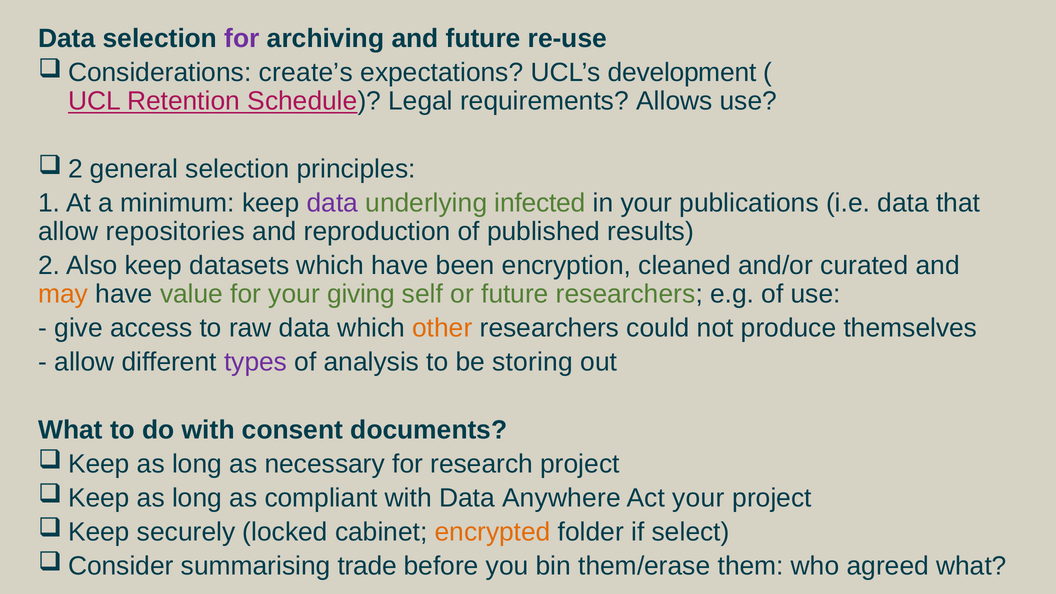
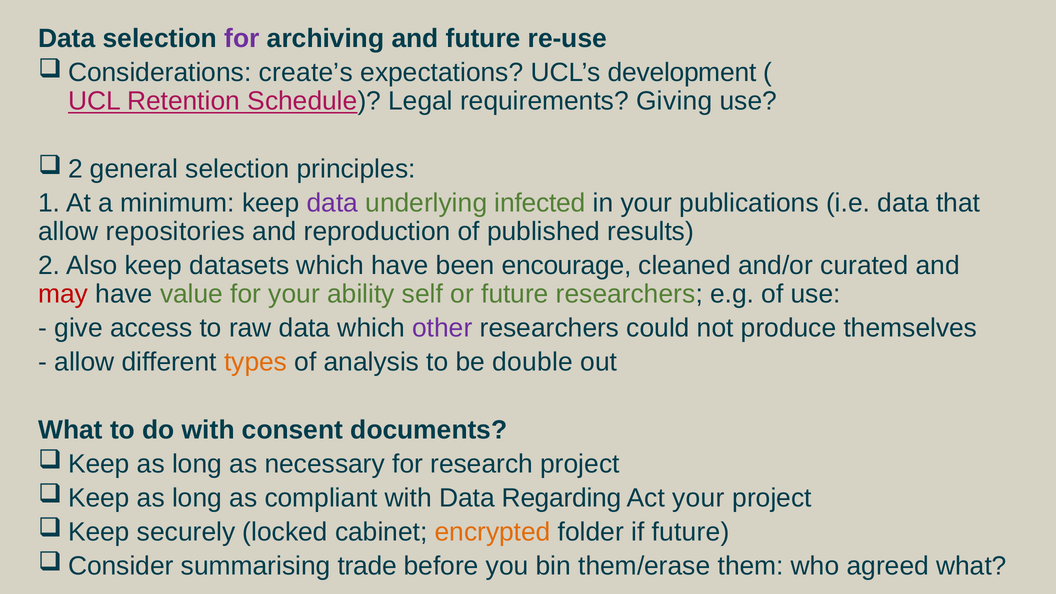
Allows: Allows -> Giving
encryption: encryption -> encourage
may colour: orange -> red
giving: giving -> ability
other colour: orange -> purple
types colour: purple -> orange
storing: storing -> double
Anywhere: Anywhere -> Regarding
if select: select -> future
